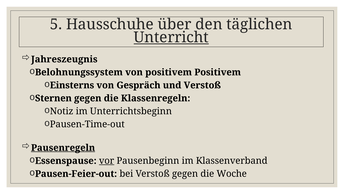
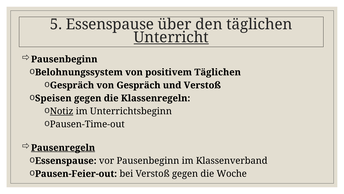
5 Hausschuhe: Hausschuhe -> Essenspause
Jahreszeugnis at (64, 59): Jahreszeugnis -> Pausenbeginn
positivem Positivem: Positivem -> Täglichen
Einsterns at (72, 85): Einsterns -> Gespräch
Sternen: Sternen -> Speisen
Notiz underline: none -> present
vor underline: present -> none
